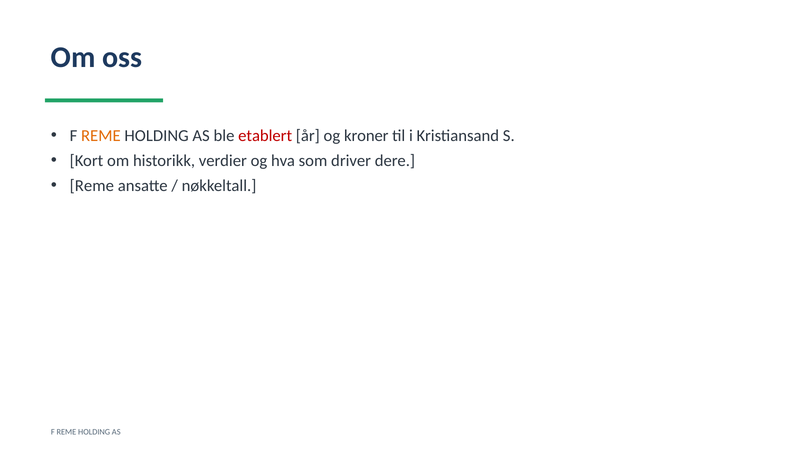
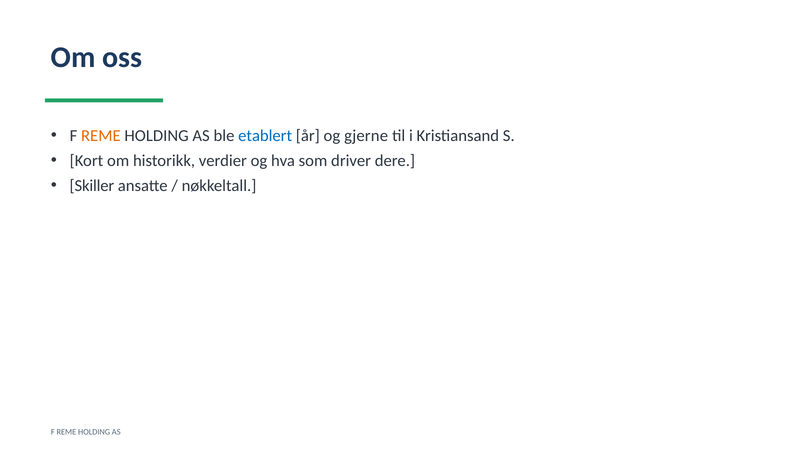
etablert colour: red -> blue
kroner: kroner -> gjerne
Reme at (92, 186): Reme -> Skiller
